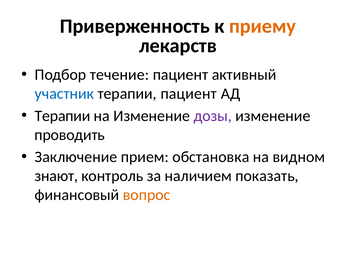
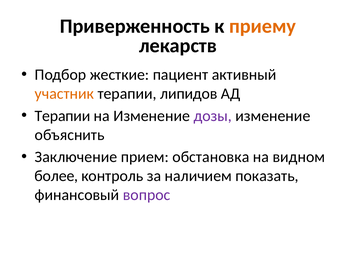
течение: течение -> жесткие
участник colour: blue -> orange
терапии пациент: пациент -> липидов
проводить: проводить -> объяснить
знают: знают -> более
вопрос colour: orange -> purple
